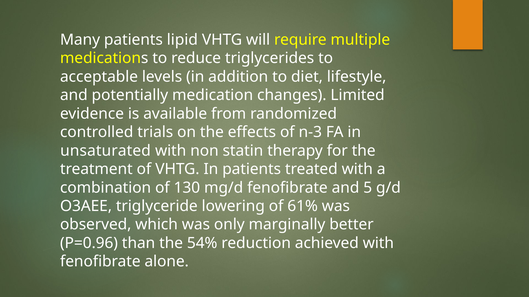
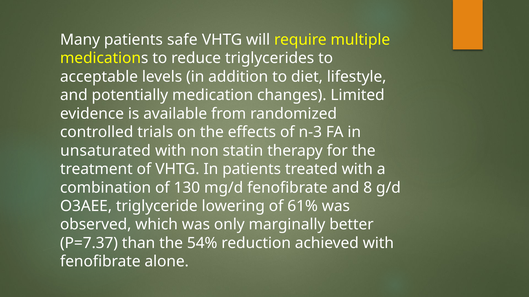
lipid: lipid -> safe
5: 5 -> 8
P=0.96: P=0.96 -> P=7.37
